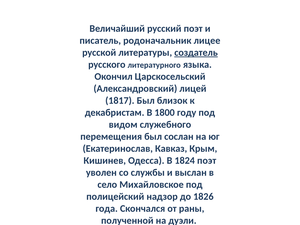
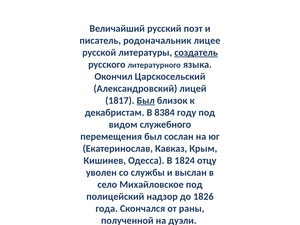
Был at (146, 101) underline: none -> present
1800: 1800 -> 8384
1824 поэт: поэт -> отцу
